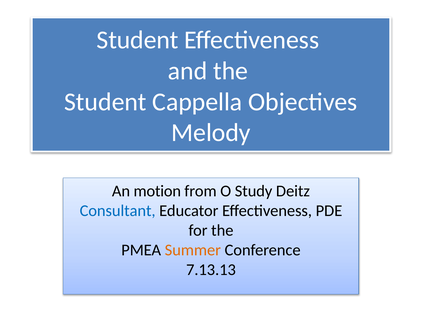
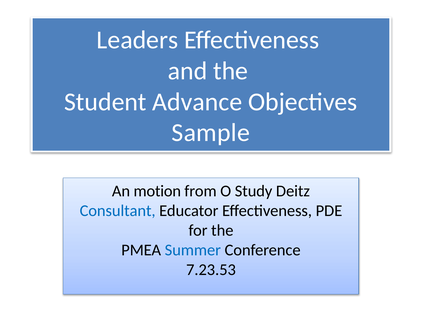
Student at (138, 40): Student -> Leaders
Cappella: Cappella -> Advance
Melody: Melody -> Sample
Summer colour: orange -> blue
7.13.13: 7.13.13 -> 7.23.53
